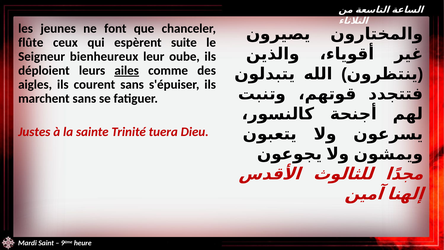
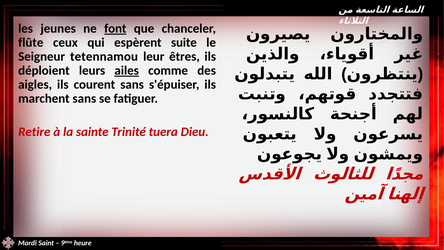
font underline: none -> present
bienheureux: bienheureux -> tetennamou
oube: oube -> êtres
Justes: Justes -> Retire
